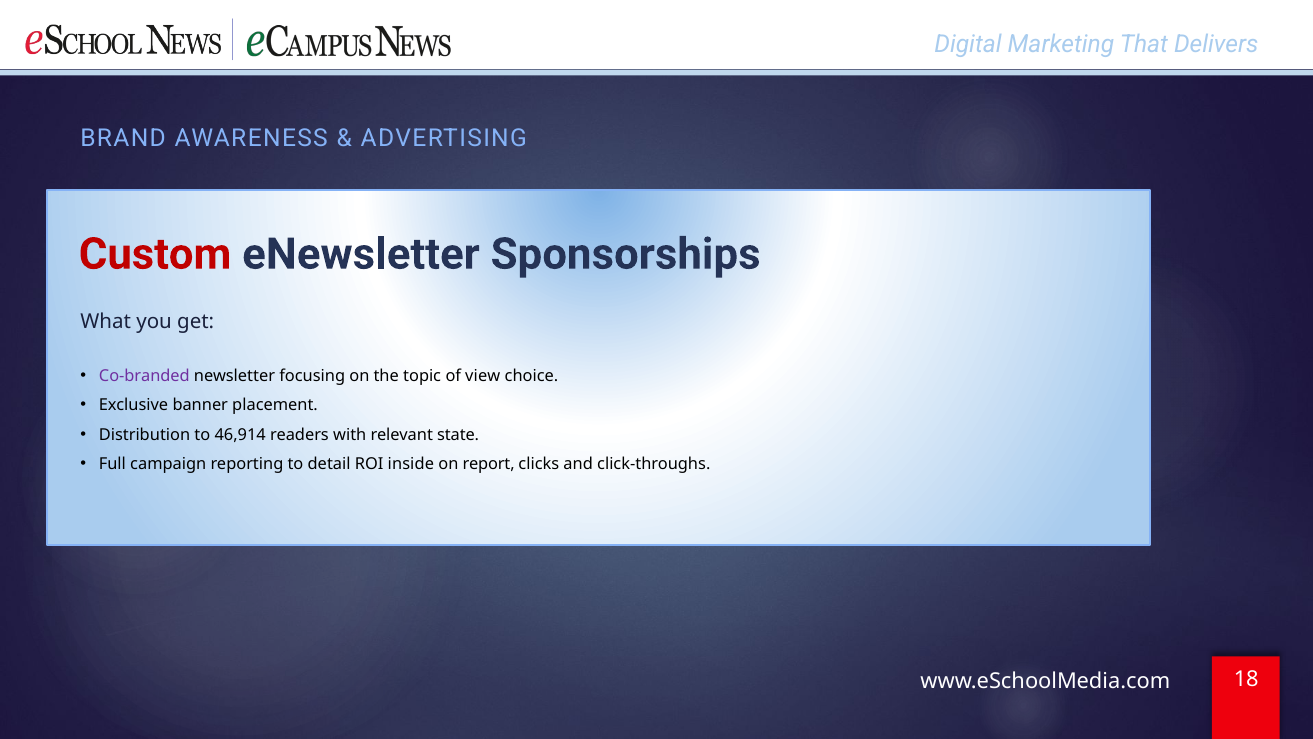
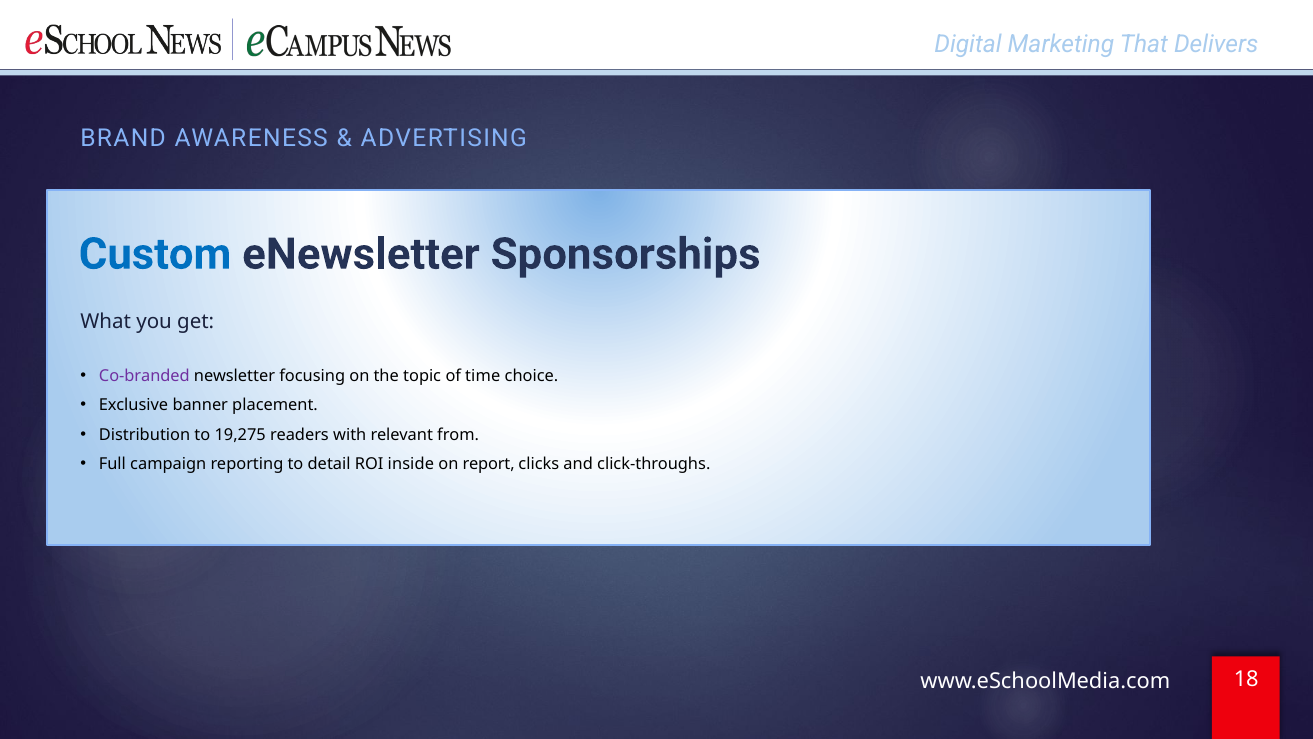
Custom colour: red -> blue
view: view -> time
46,914: 46,914 -> 19,275
state: state -> from
